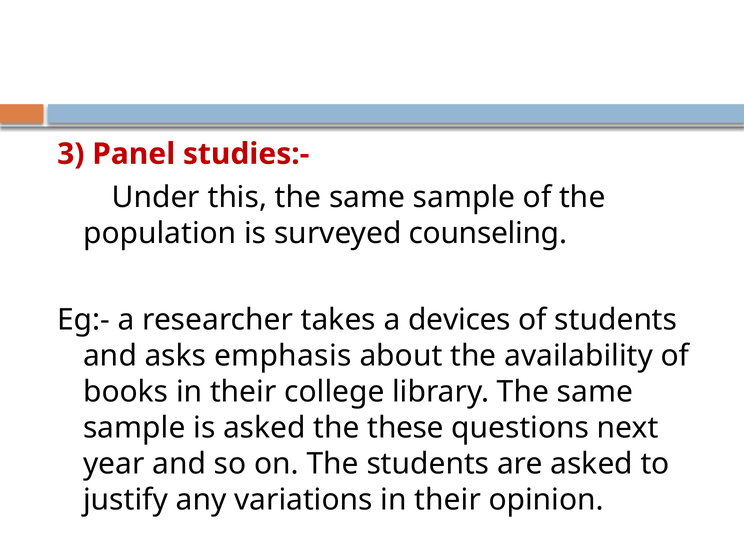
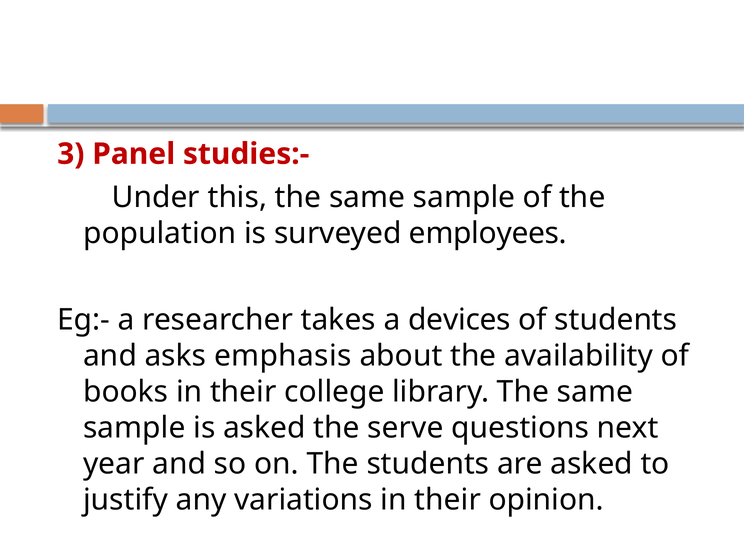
counseling: counseling -> employees
these: these -> serve
